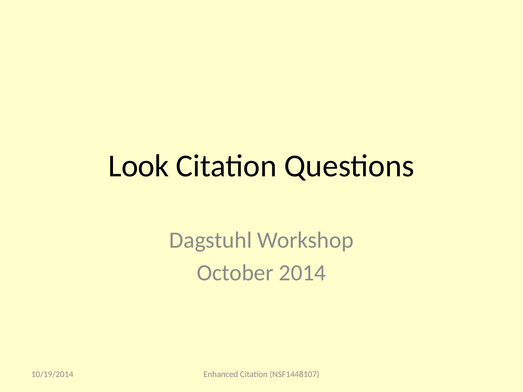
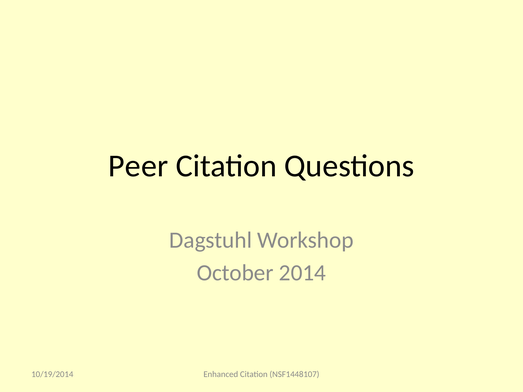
Look: Look -> Peer
